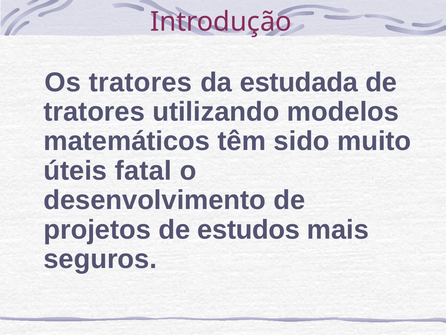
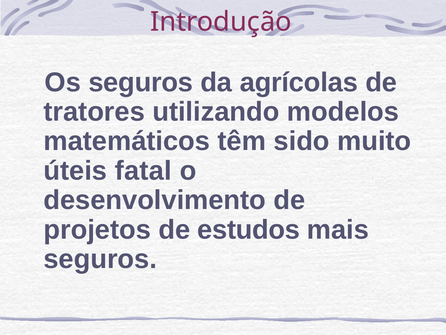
Os tratores: tratores -> seguros
estudada: estudada -> agrícolas
